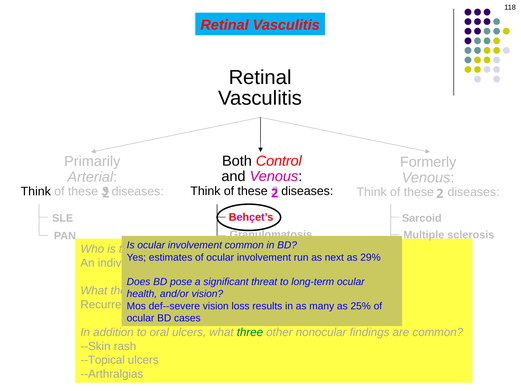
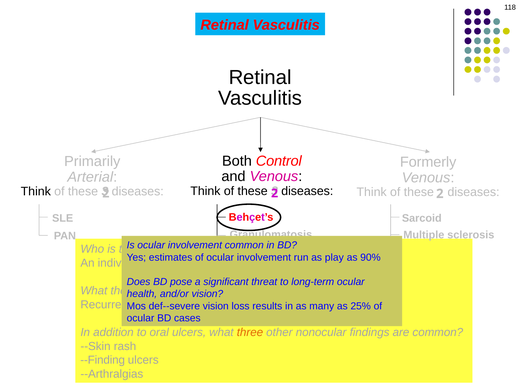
next: next -> play
29%: 29% -> 90%
three colour: green -> orange
--Topical: --Topical -> --Finding
